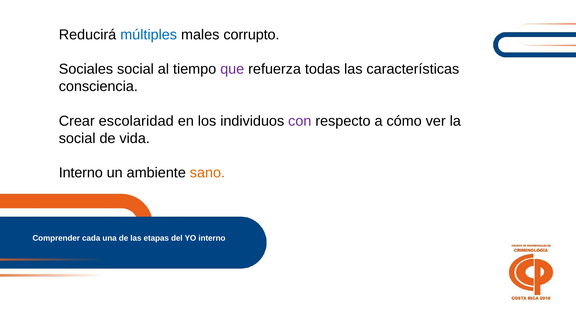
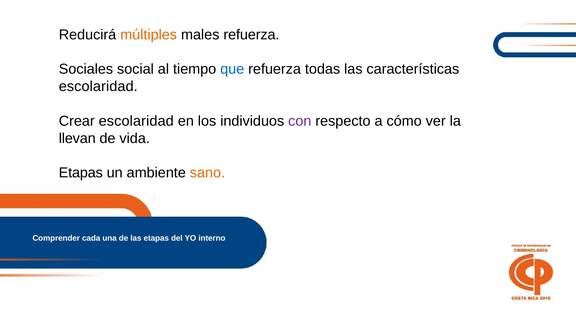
múltiples colour: blue -> orange
males corrupto: corrupto -> refuerza
que colour: purple -> blue
consciencia at (98, 86): consciencia -> escolaridad
social at (77, 138): social -> llevan
Interno at (81, 173): Interno -> Etapas
